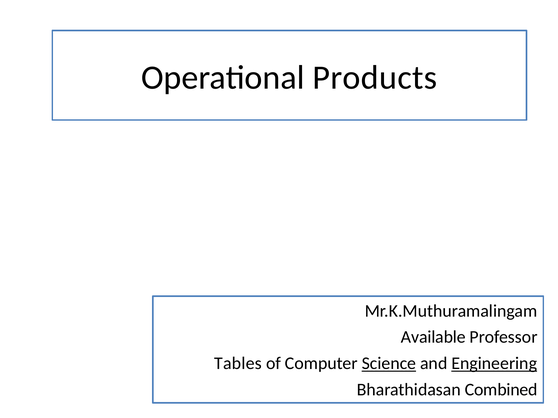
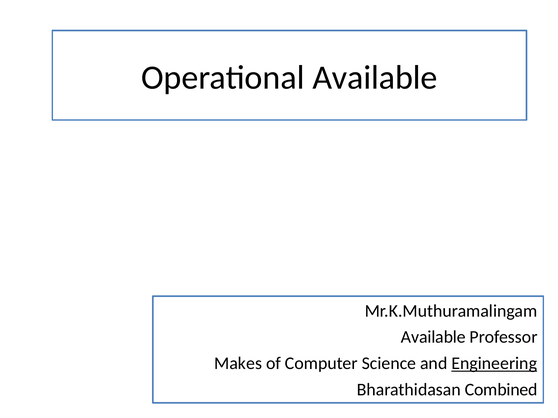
Operational Products: Products -> Available
Tables: Tables -> Makes
Science underline: present -> none
